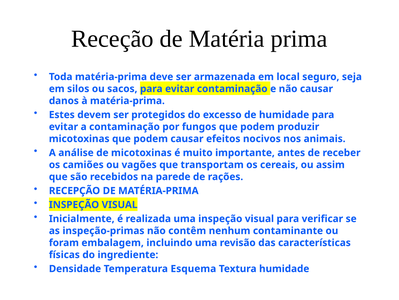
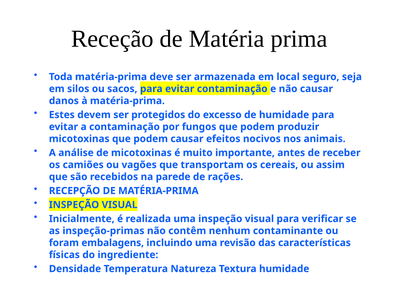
embalagem: embalagem -> embalagens
Esquema: Esquema -> Natureza
